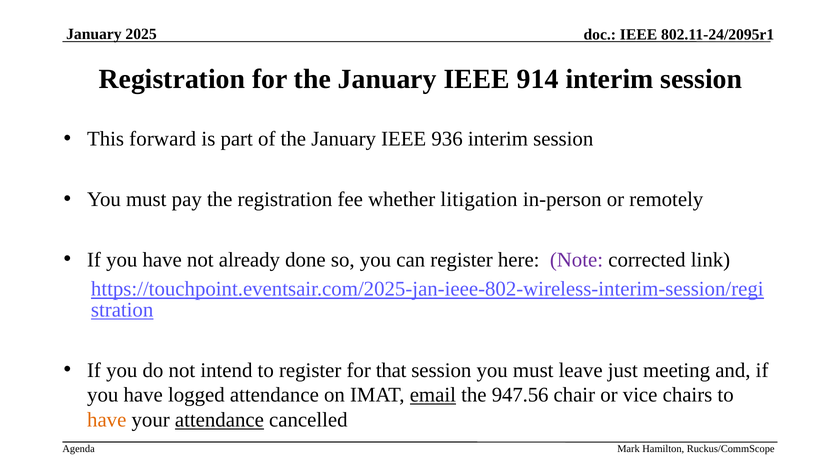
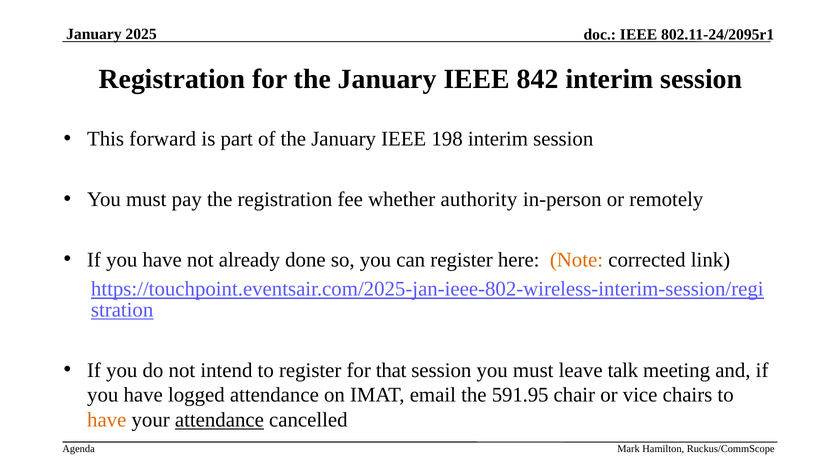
914: 914 -> 842
936: 936 -> 198
litigation: litigation -> authority
Note colour: purple -> orange
just: just -> talk
email underline: present -> none
947.56: 947.56 -> 591.95
